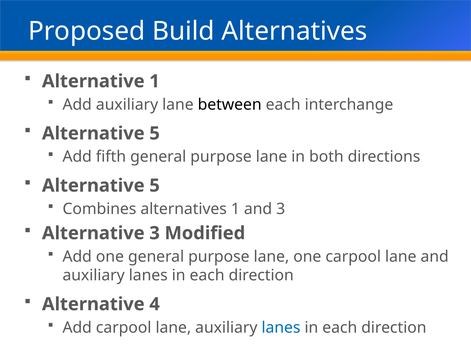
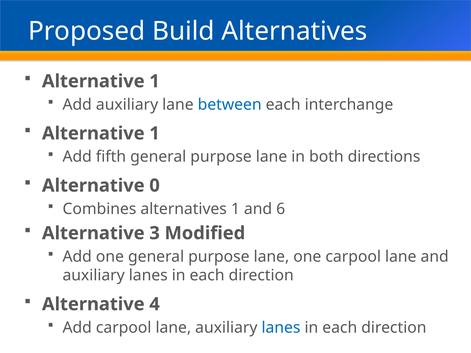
between colour: black -> blue
5 at (155, 134): 5 -> 1
5 at (155, 186): 5 -> 0
and 3: 3 -> 6
